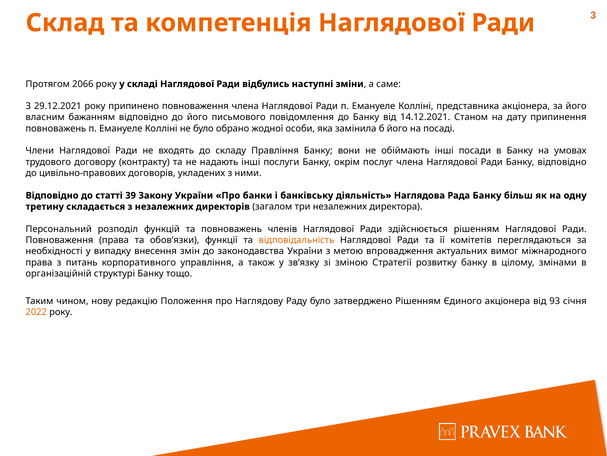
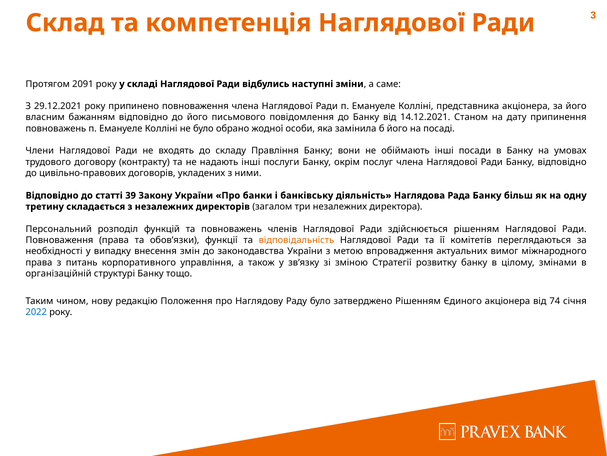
2066: 2066 -> 2091
93: 93 -> 74
2022 colour: orange -> blue
